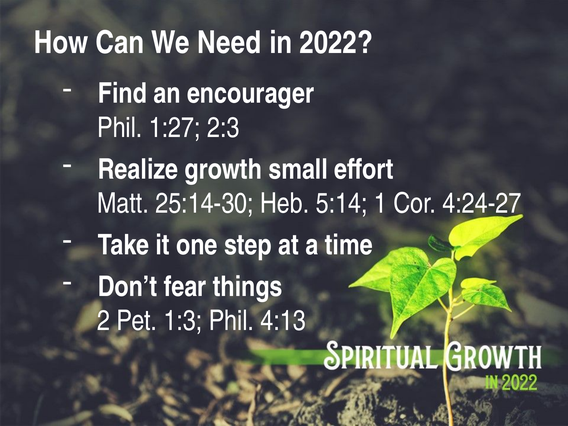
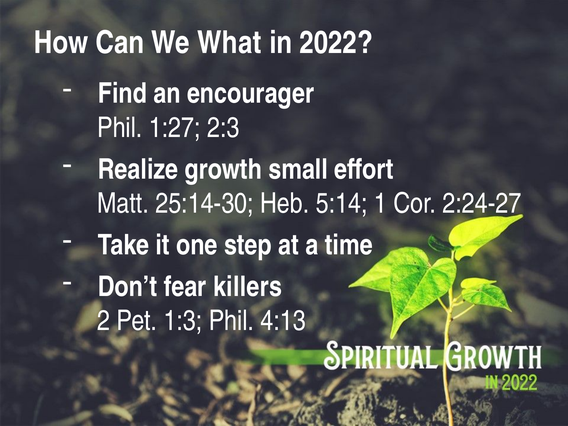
Need: Need -> What
4:24-27: 4:24-27 -> 2:24-27
things: things -> killers
